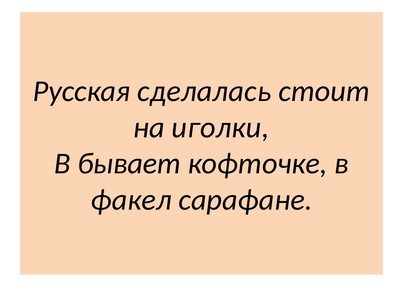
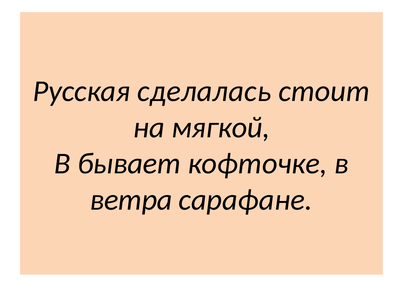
иголки: иголки -> мягкой
факел: факел -> ветра
